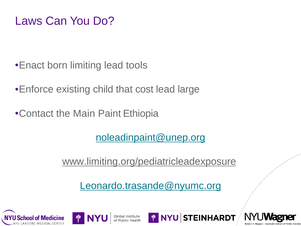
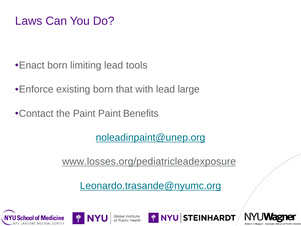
existing child: child -> born
cost: cost -> with
the Main: Main -> Paint
Ethiopia: Ethiopia -> Benefits
www.limiting.org/pediatricleadexposure: www.limiting.org/pediatricleadexposure -> www.losses.org/pediatricleadexposure
